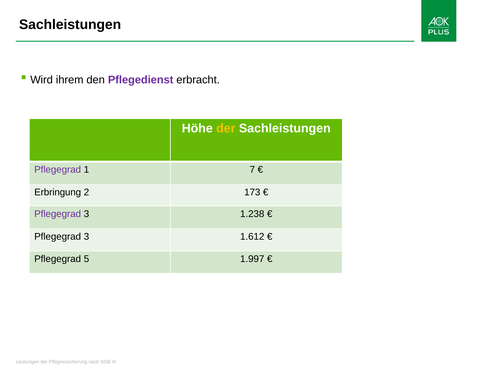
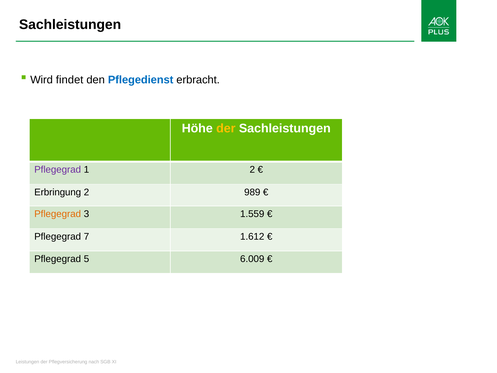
ihrem: ihrem -> findet
Pflegedienst colour: purple -> blue
1 7: 7 -> 2
173: 173 -> 989
Pflegegrad at (58, 214) colour: purple -> orange
1.238: 1.238 -> 1.559
3 at (86, 236): 3 -> 7
1.997: 1.997 -> 6.009
